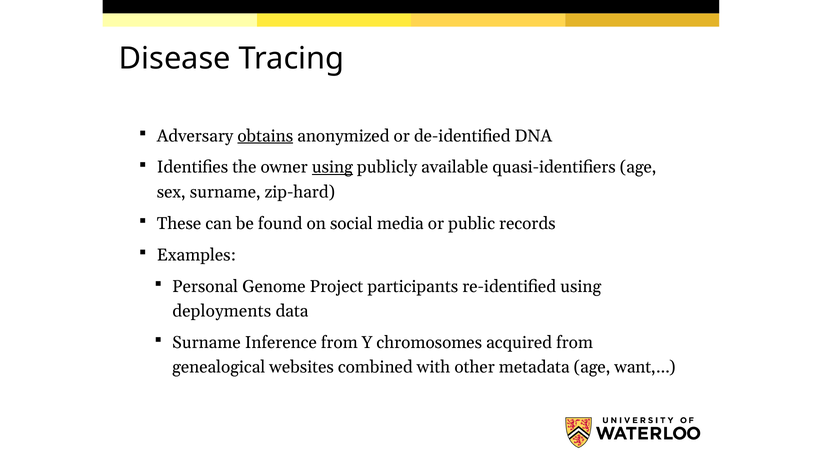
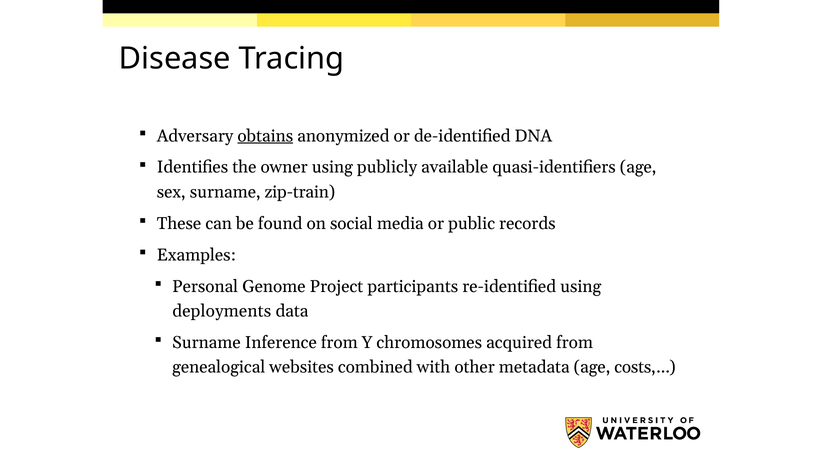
using at (332, 167) underline: present -> none
zip-hard: zip-hard -> zip-train
want,…: want,… -> costs,…
